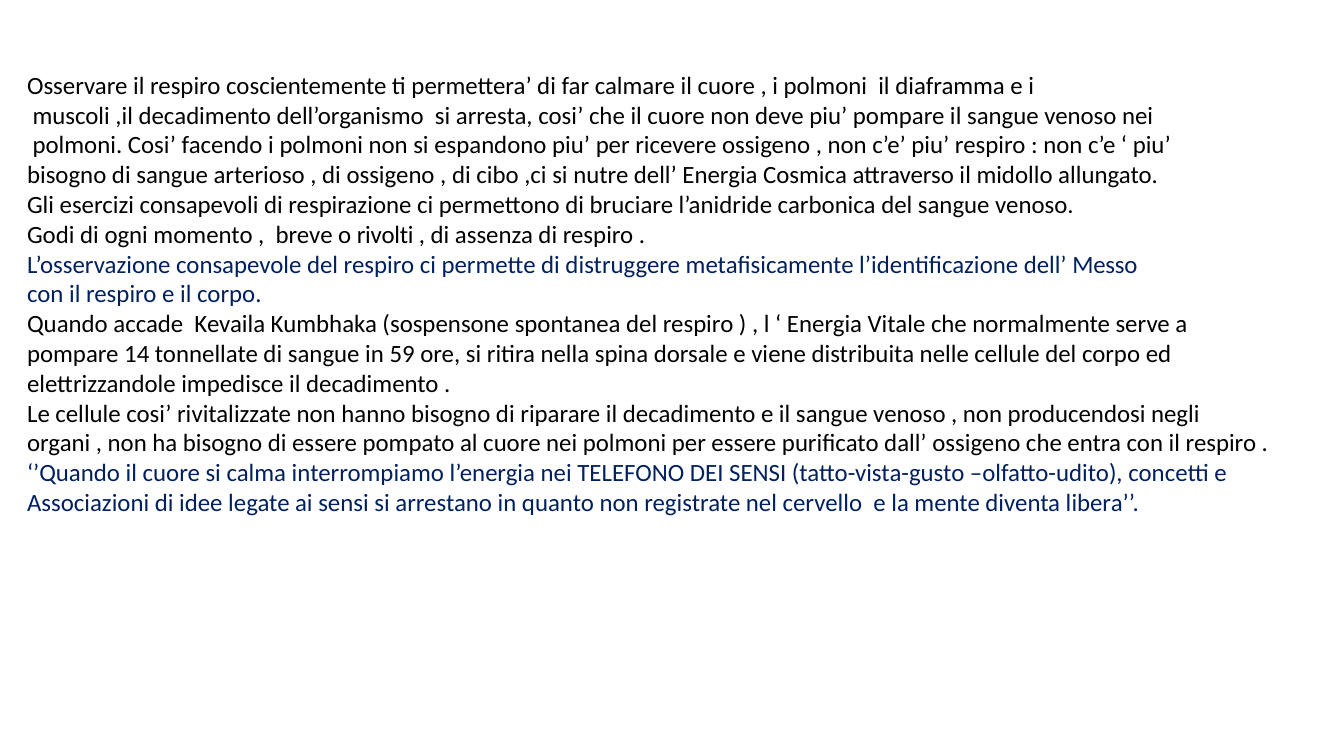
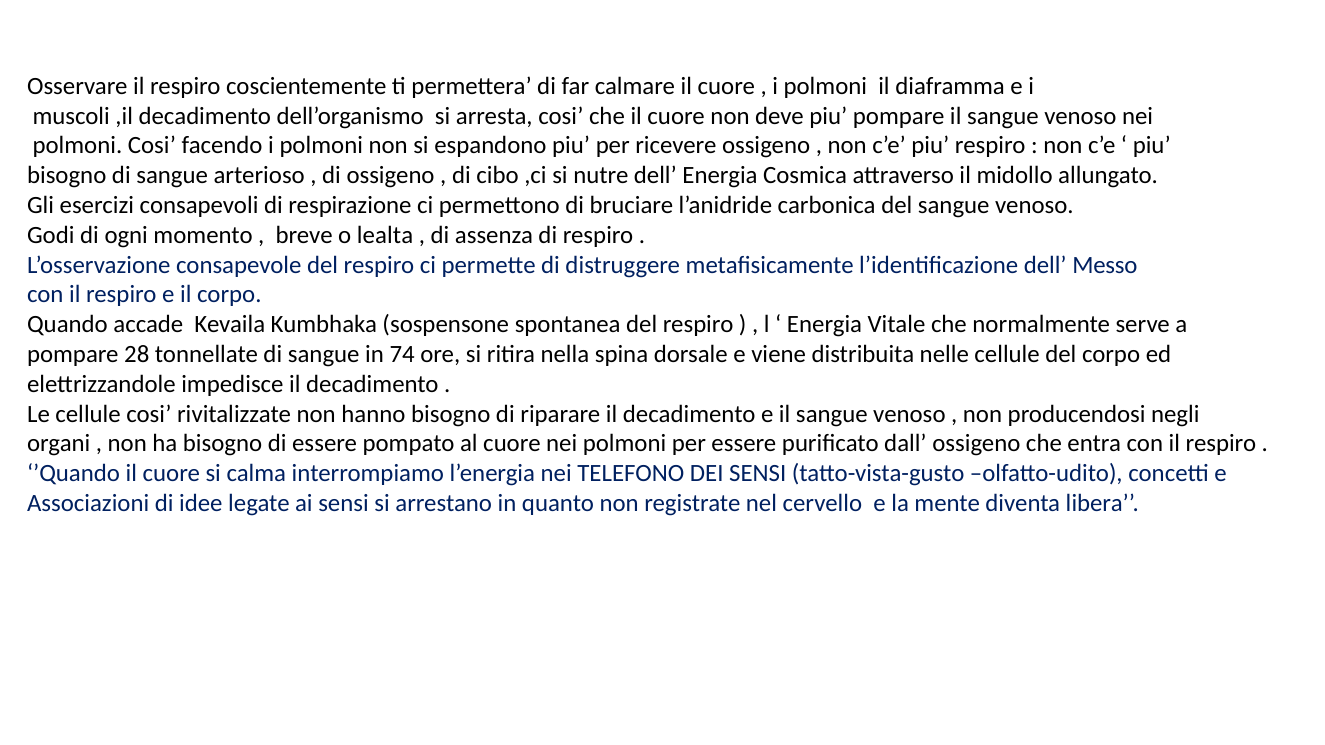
rivolti: rivolti -> lealta
14: 14 -> 28
59: 59 -> 74
